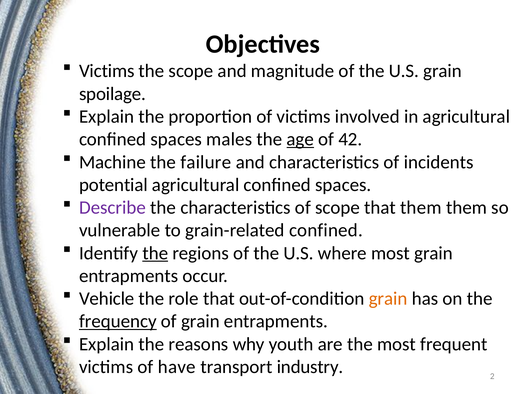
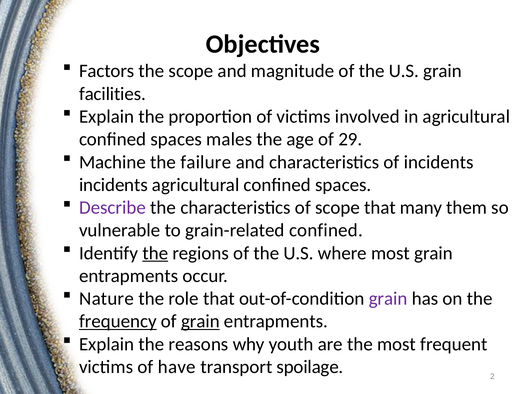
Victims at (107, 71): Victims -> Factors
spoilage: spoilage -> facilities
age underline: present -> none
42: 42 -> 29
potential at (113, 185): potential -> incidents
that them: them -> many
Vehicle: Vehicle -> Nature
grain at (388, 299) colour: orange -> purple
grain at (200, 322) underline: none -> present
industry: industry -> spoilage
